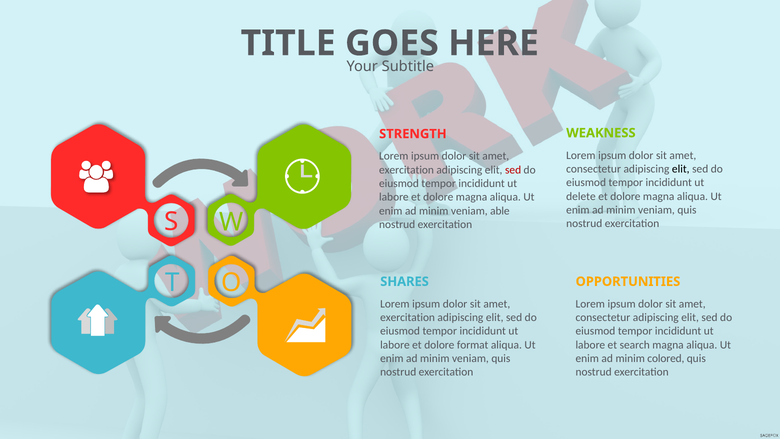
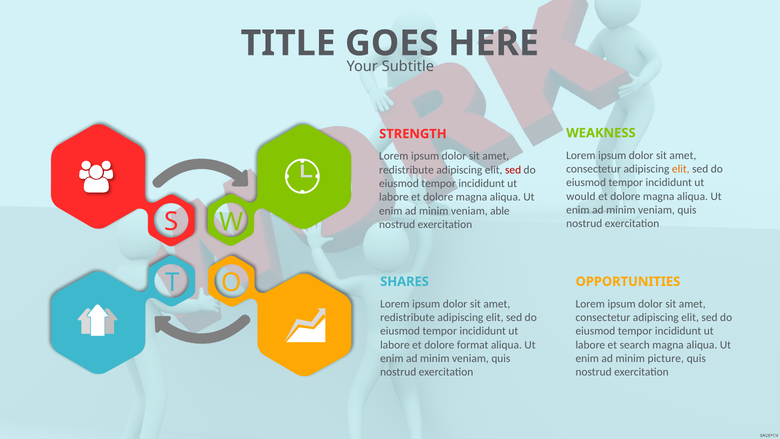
elit at (681, 169) colour: black -> orange
exercitation at (406, 170): exercitation -> redistribute
delete: delete -> would
exercitation at (408, 317): exercitation -> redistribute
colored: colored -> picture
